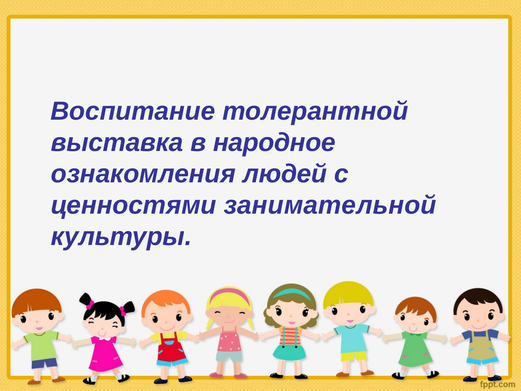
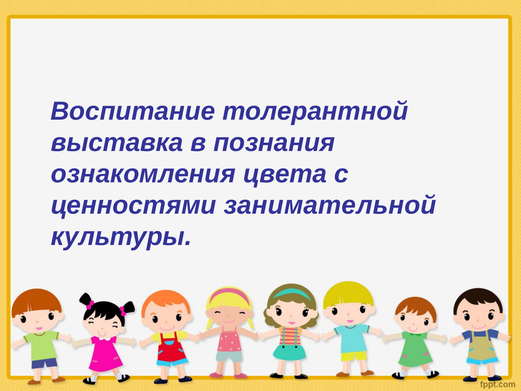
народное: народное -> познания
людей: людей -> цвета
